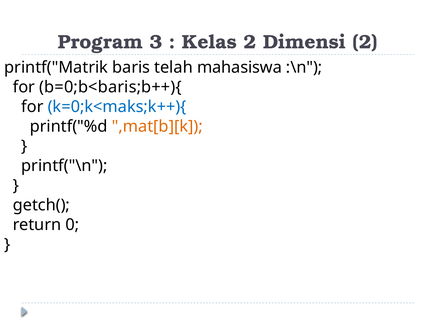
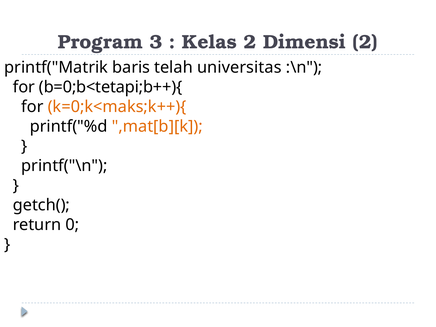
mahasiswa: mahasiswa -> universitas
b=0;b<baris;b++){: b=0;b<baris;b++){ -> b=0;b<tetapi;b++){
k=0;k<maks;k++){ colour: blue -> orange
